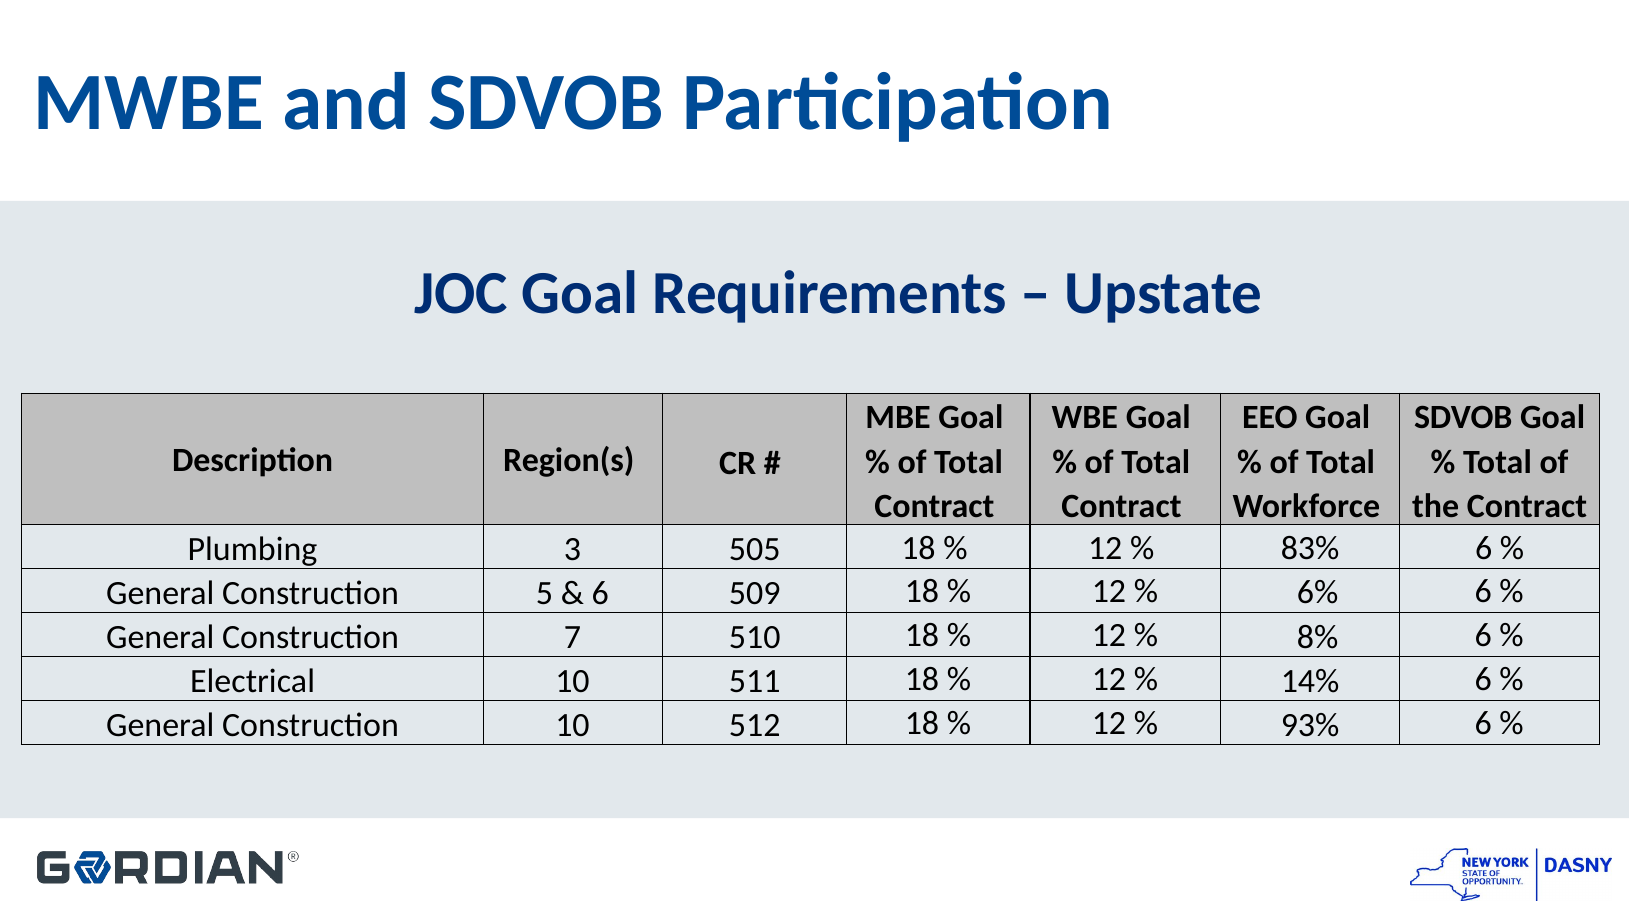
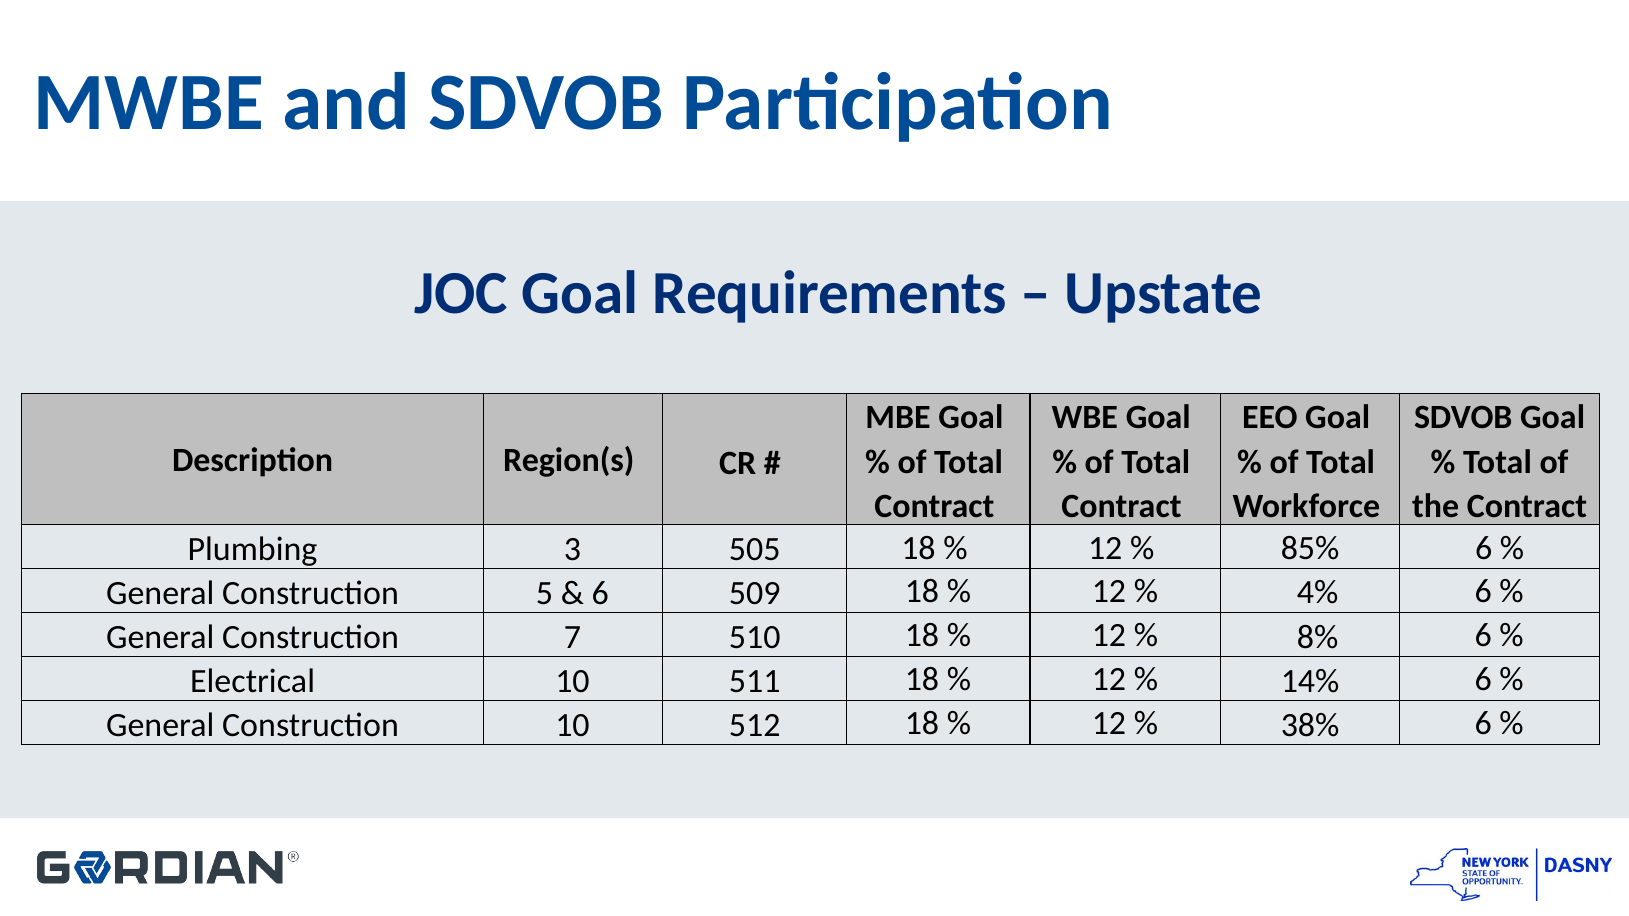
83%: 83% -> 85%
6%: 6% -> 4%
93%: 93% -> 38%
